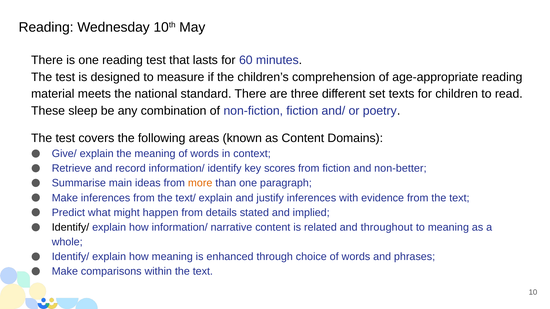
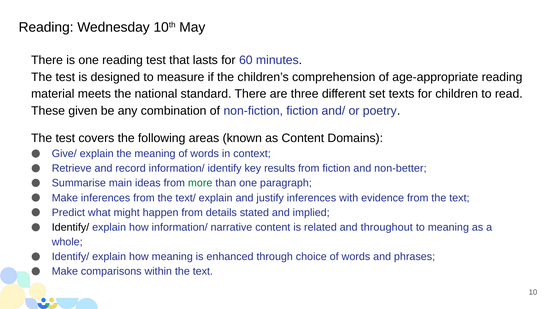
sleep: sleep -> given
scores: scores -> results
more colour: orange -> green
